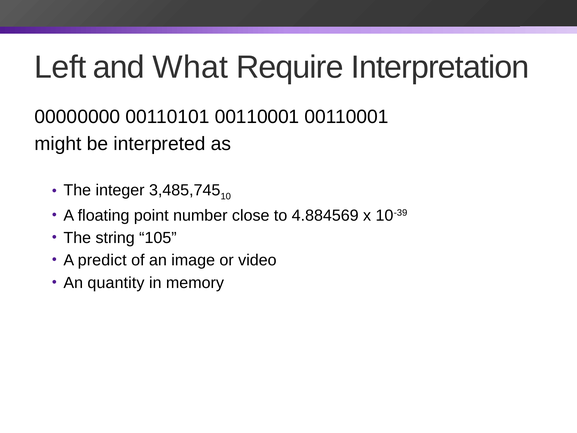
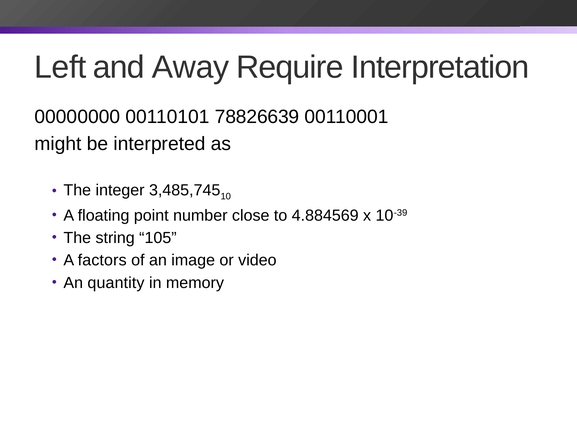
What: What -> Away
00110101 00110001: 00110001 -> 78826639
predict: predict -> factors
